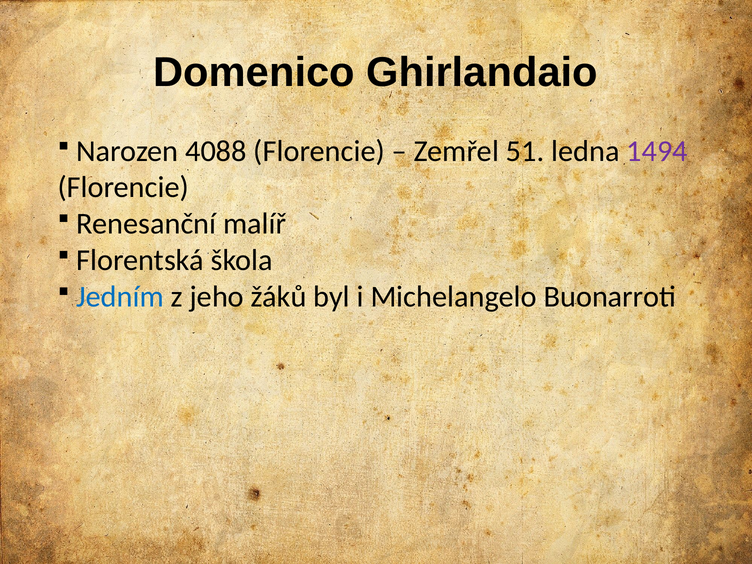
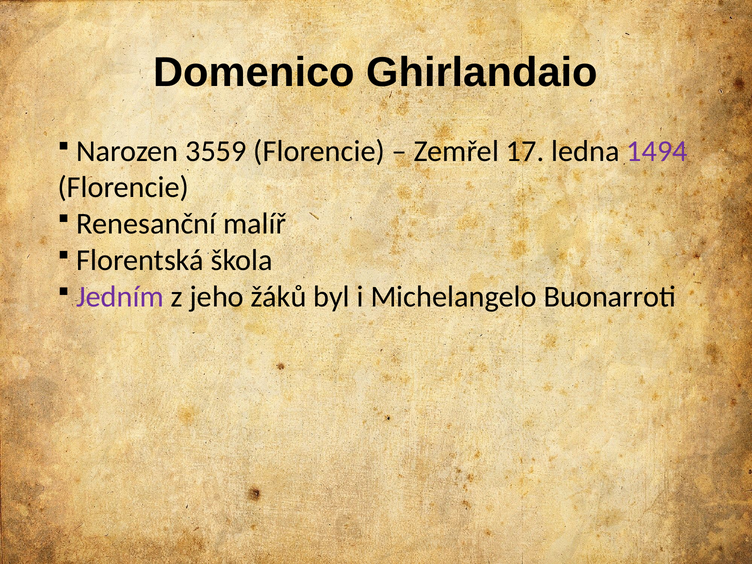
4088: 4088 -> 3559
51: 51 -> 17
Jedním colour: blue -> purple
